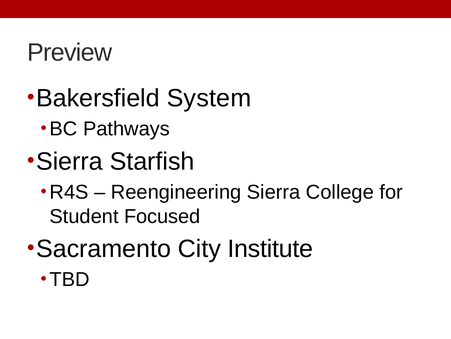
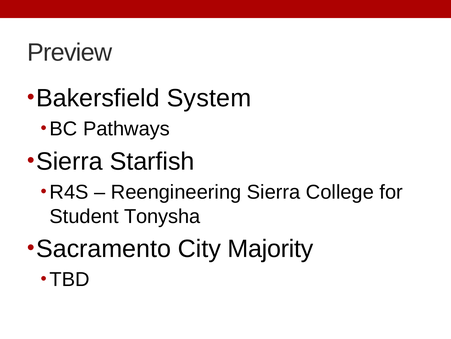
Focused: Focused -> Tonysha
Institute: Institute -> Majority
